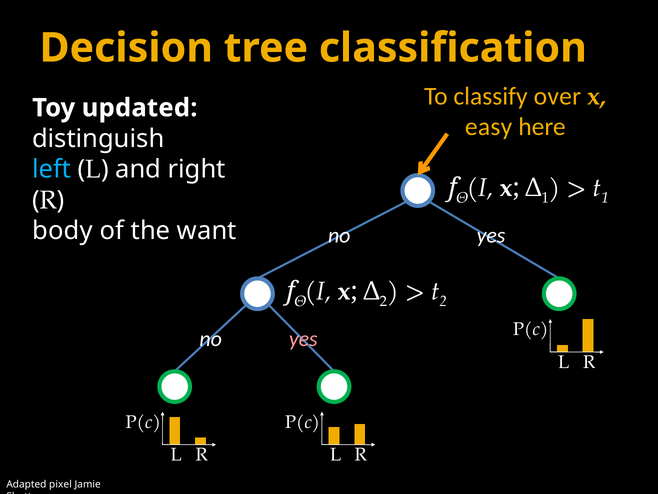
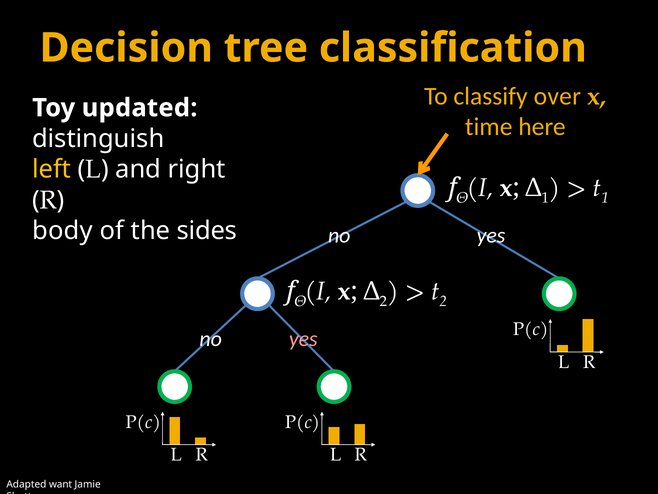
easy: easy -> time
left colour: light blue -> yellow
want: want -> sides
pixel: pixel -> want
